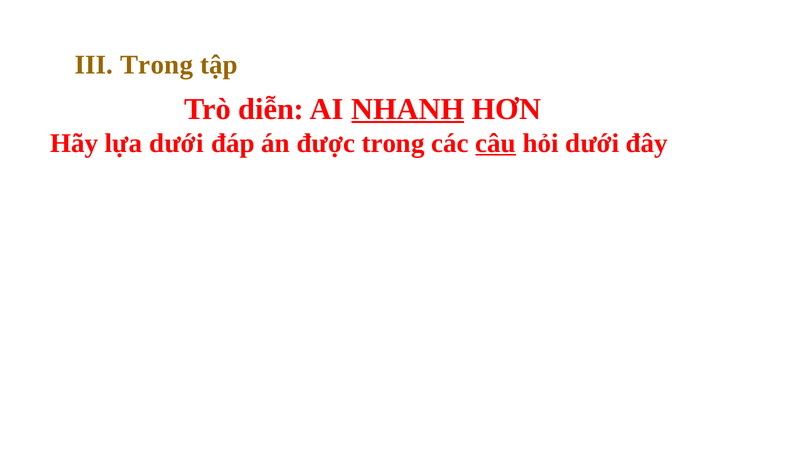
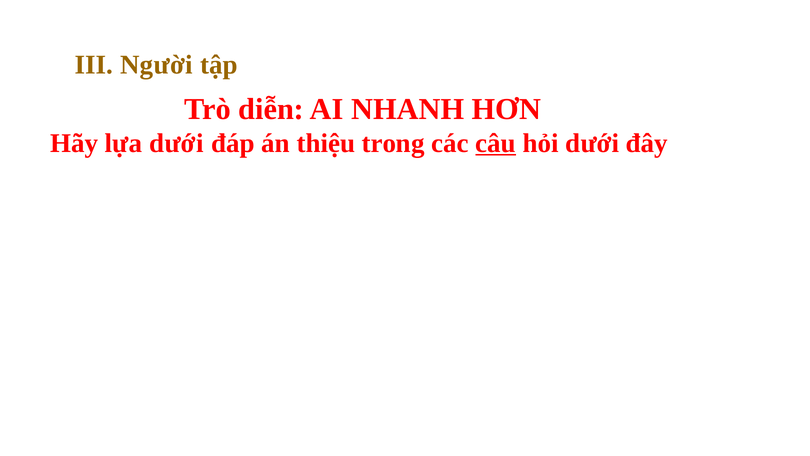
III Trong: Trong -> Người
NHANH underline: present -> none
được: được -> thiệu
